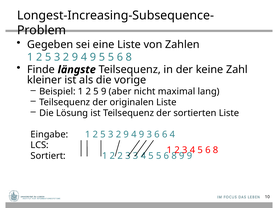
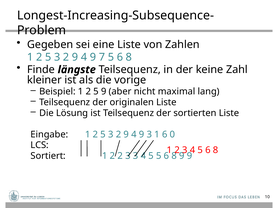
9 5: 5 -> 7
3 6: 6 -> 1
6 4: 4 -> 0
